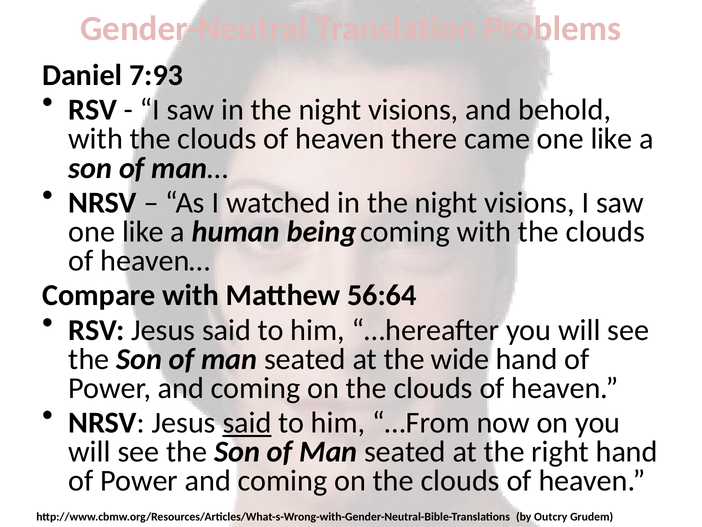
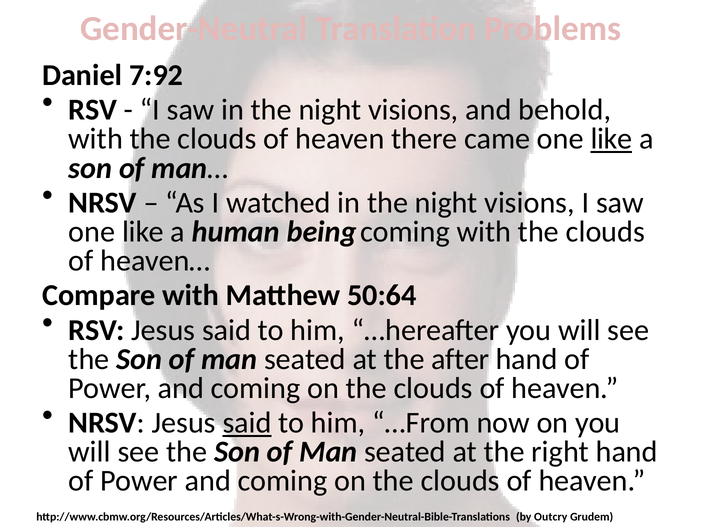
7:93: 7:93 -> 7:92
like at (612, 139) underline: none -> present
56:64: 56:64 -> 50:64
wide: wide -> after
